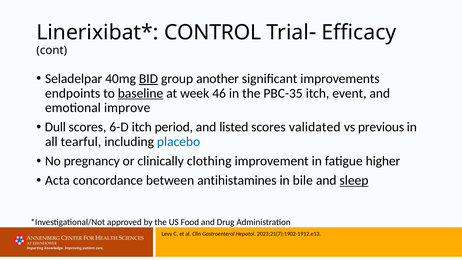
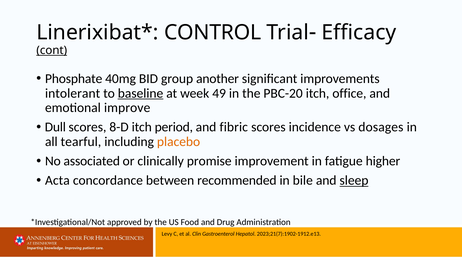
cont underline: none -> present
Seladelpar: Seladelpar -> Phosphate
BID underline: present -> none
endpoints: endpoints -> intolerant
46: 46 -> 49
PBC-35: PBC-35 -> PBC-20
event: event -> office
6-D: 6-D -> 8-D
listed: listed -> fibric
validated: validated -> incidence
previous: previous -> dosages
placebo colour: blue -> orange
pregnancy: pregnancy -> associated
clothing: clothing -> promise
antihistamines: antihistamines -> recommended
